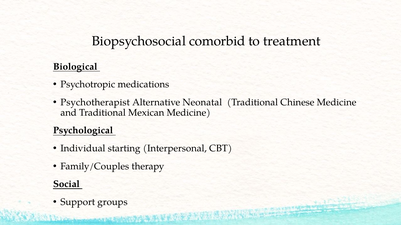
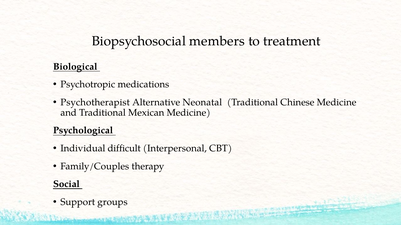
comorbid: comorbid -> members
starting: starting -> difficult
